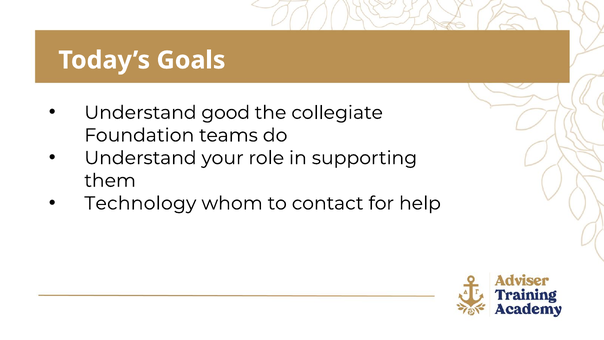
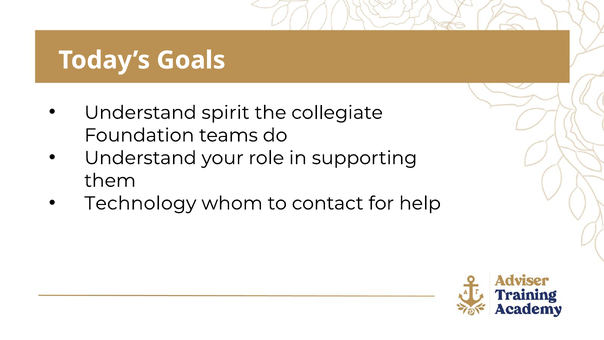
good: good -> spirit
